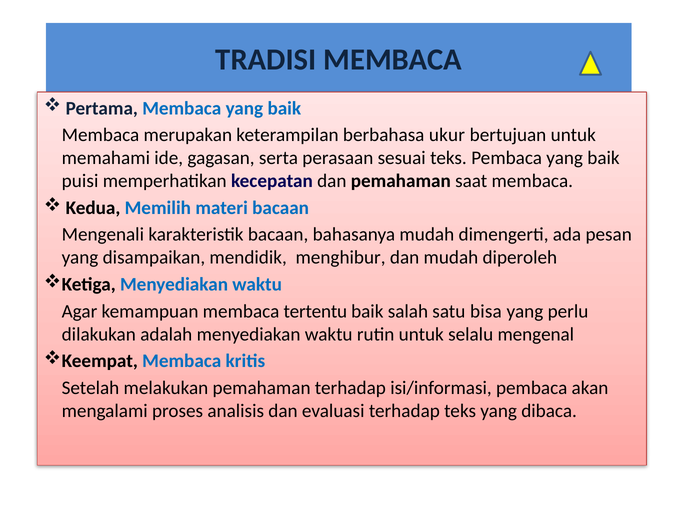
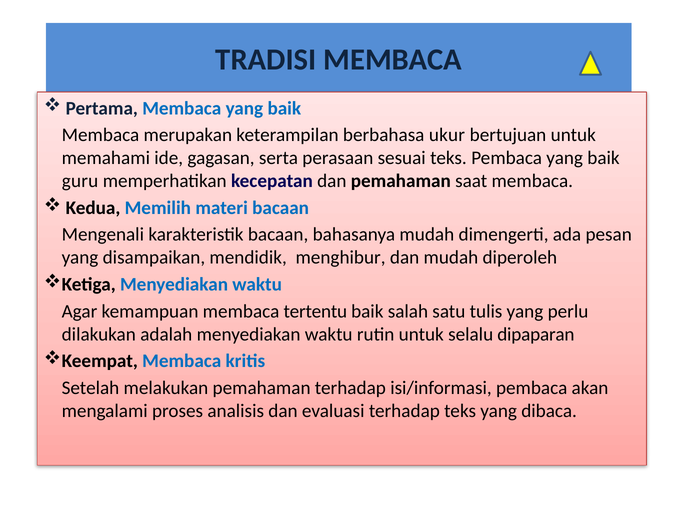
puisi: puisi -> guru
bisa: bisa -> tulis
mengenal: mengenal -> dipaparan
